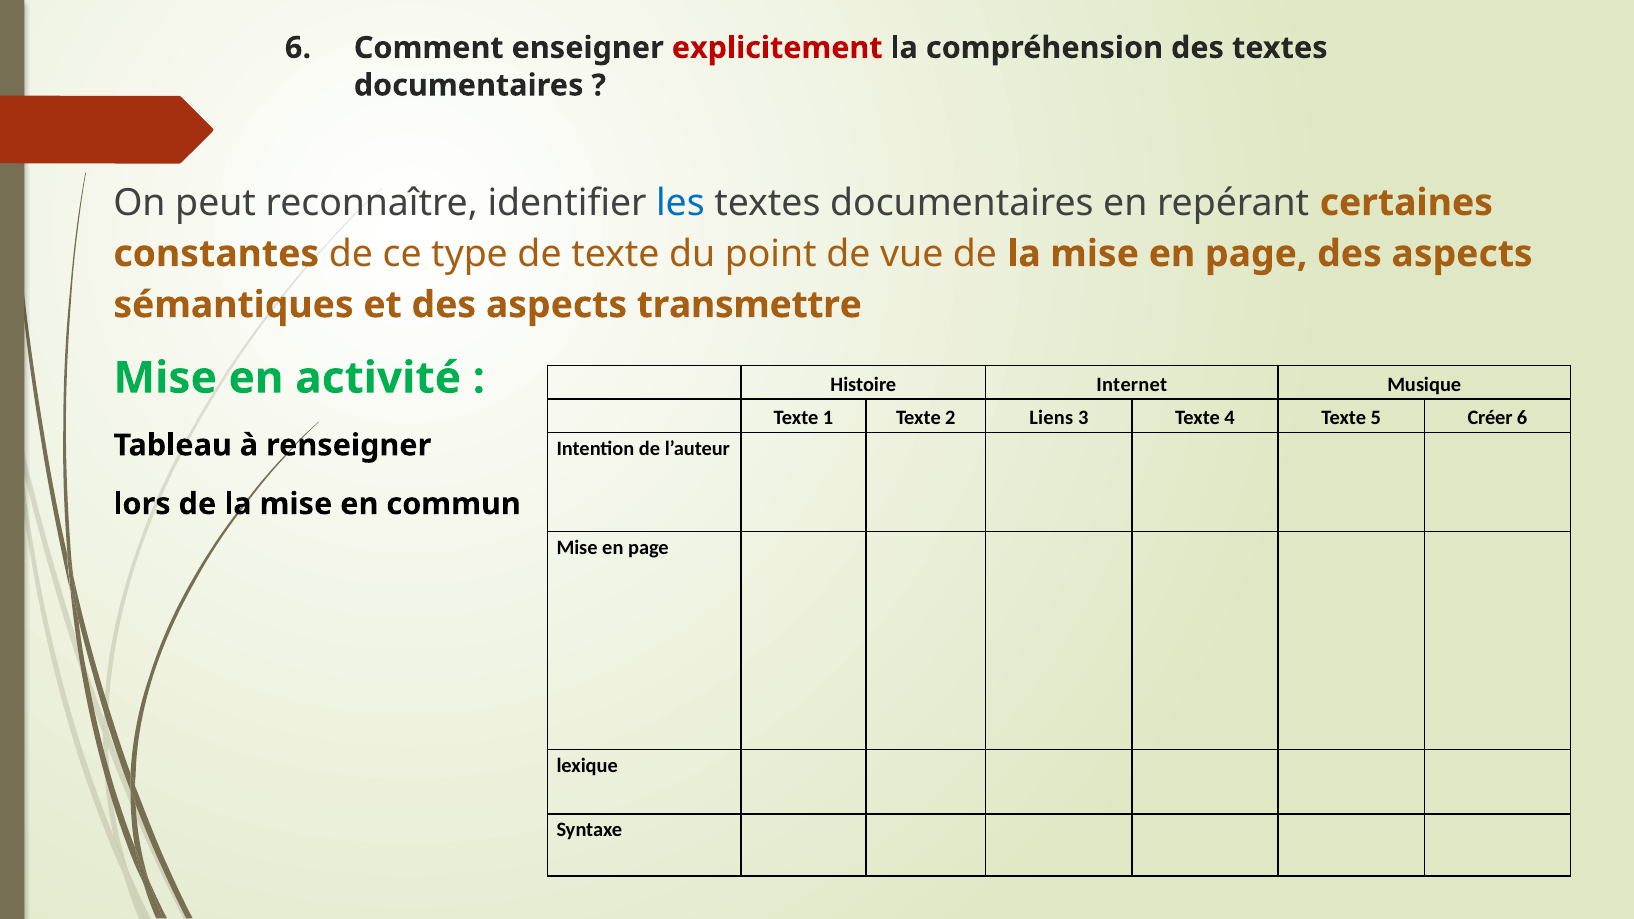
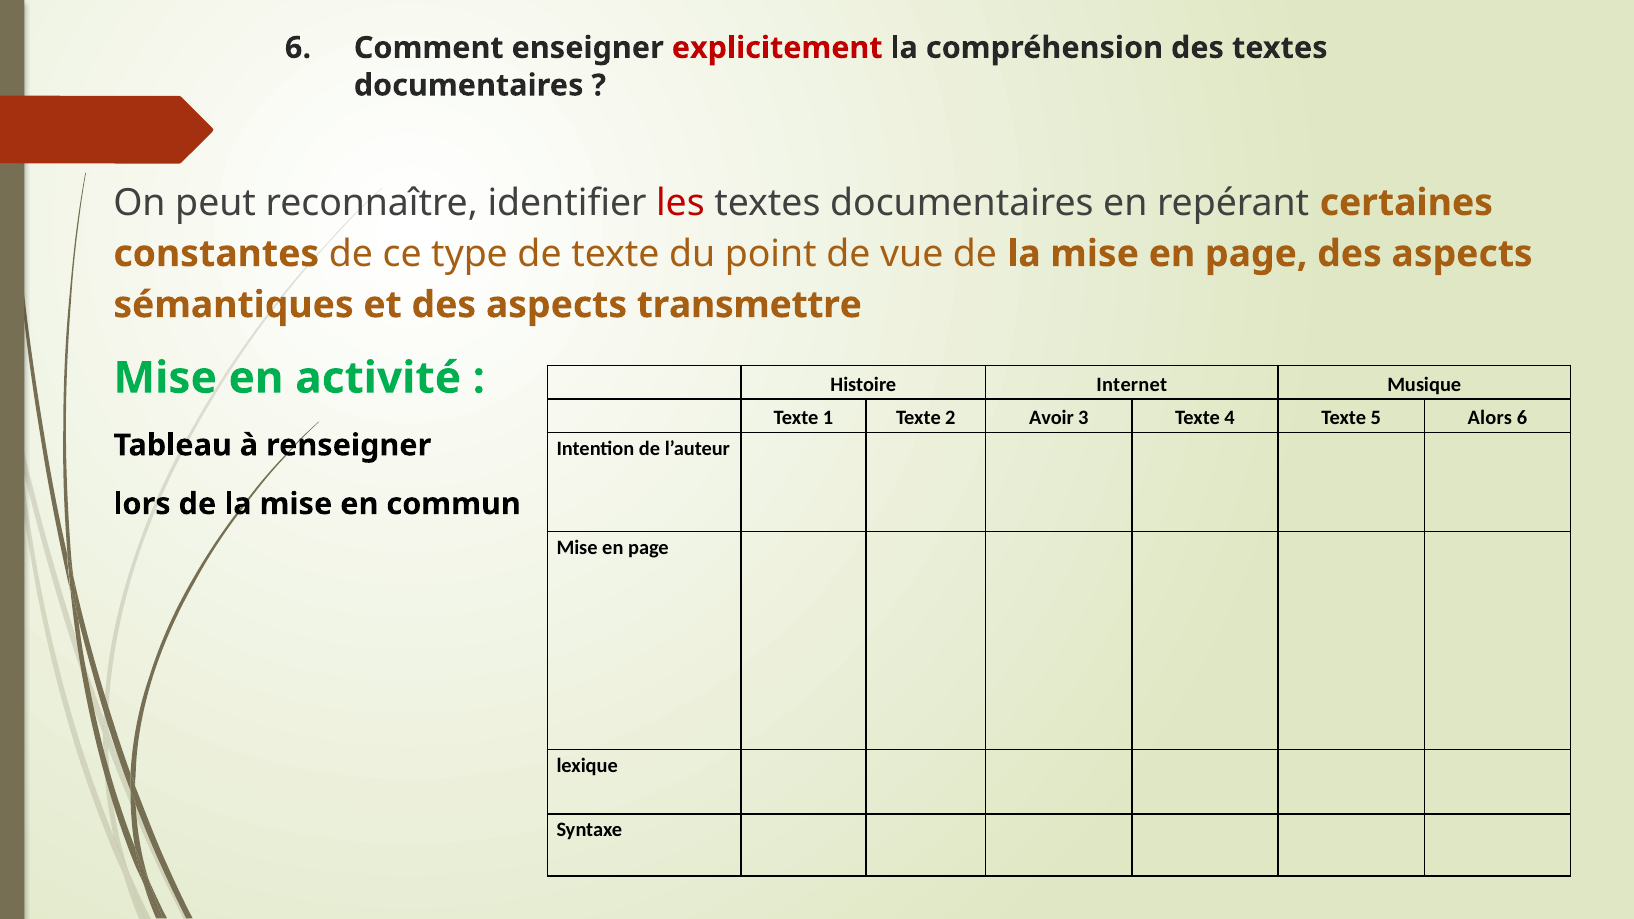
les colour: blue -> red
Liens: Liens -> Avoir
Créer: Créer -> Alors
